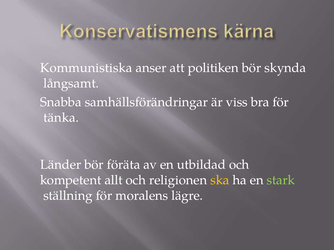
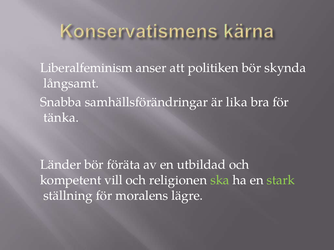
Kommunistiska: Kommunistiska -> Liberalfeminism
viss: viss -> lika
allt: allt -> vill
ska colour: yellow -> light green
